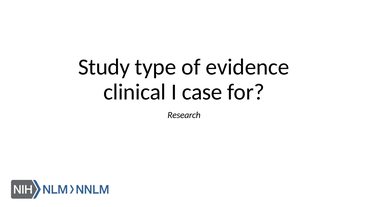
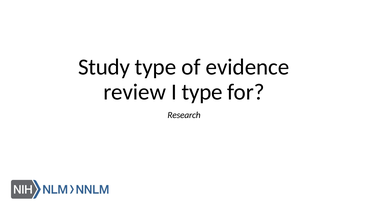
clinical: clinical -> review
I case: case -> type
